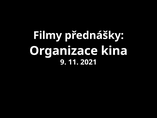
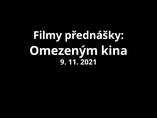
Organizace: Organizace -> Omezeným
